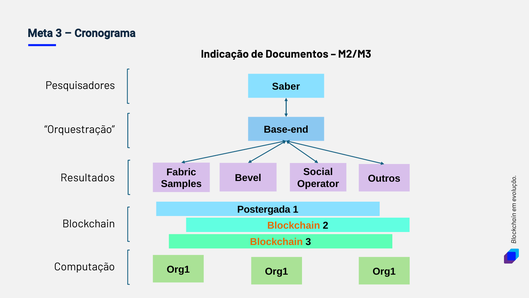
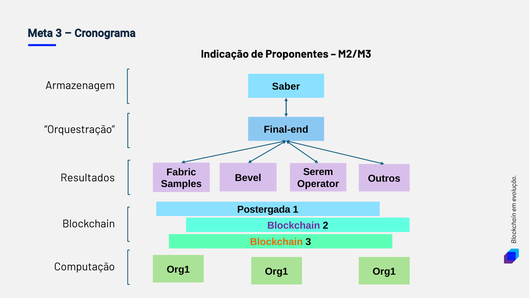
Documentos: Documentos -> Proponentes
Pesquisadores: Pesquisadores -> Armazenagem
Base-end: Base-end -> Final-end
Social: Social -> Serem
Blockchain at (294, 225) colour: orange -> purple
